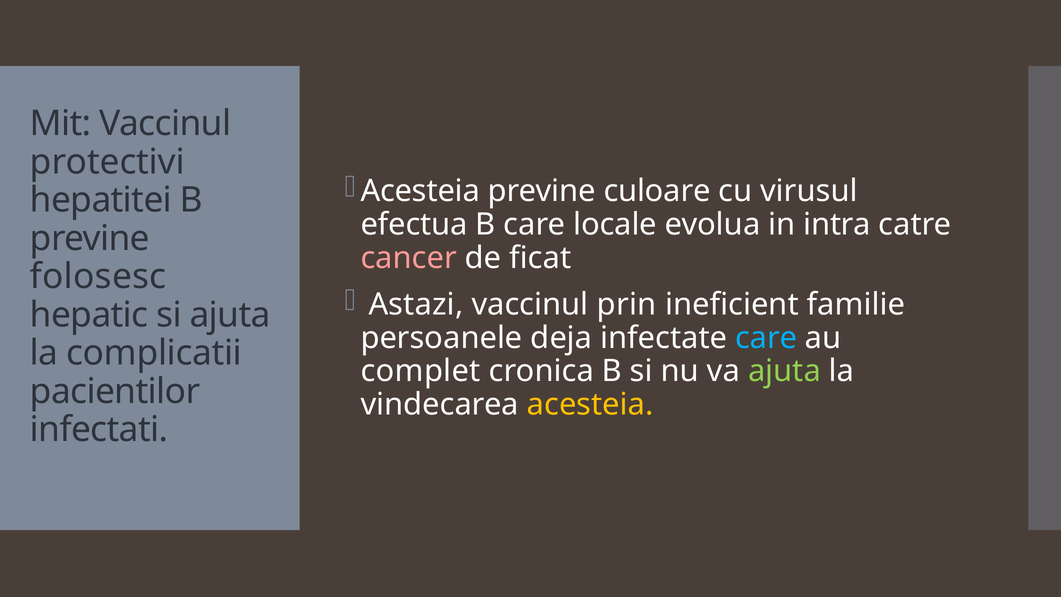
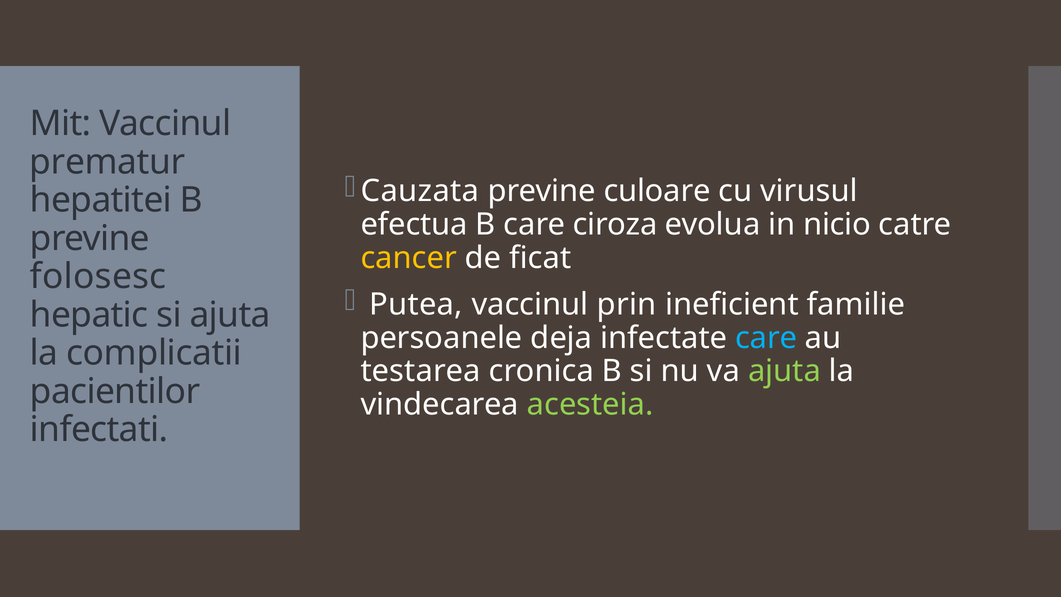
protectivi: protectivi -> prematur
Acesteia at (420, 191): Acesteia -> Cauzata
locale: locale -> ciroza
intra: intra -> nicio
cancer colour: pink -> yellow
Astazi: Astazi -> Putea
complet: complet -> testarea
acesteia at (590, 404) colour: yellow -> light green
